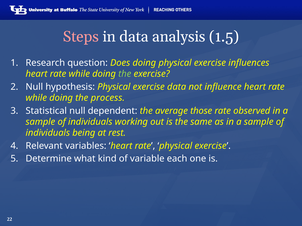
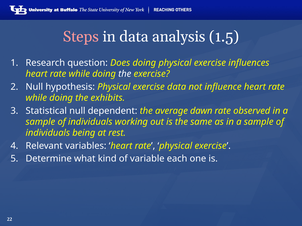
the at (125, 74) colour: light green -> white
process: process -> exhibits
those: those -> dawn
